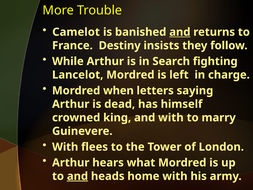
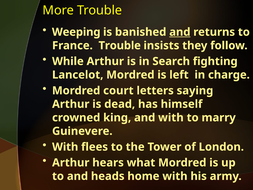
Camelot: Camelot -> Weeping
France Destiny: Destiny -> Trouble
when: when -> court
and at (77, 176) underline: present -> none
